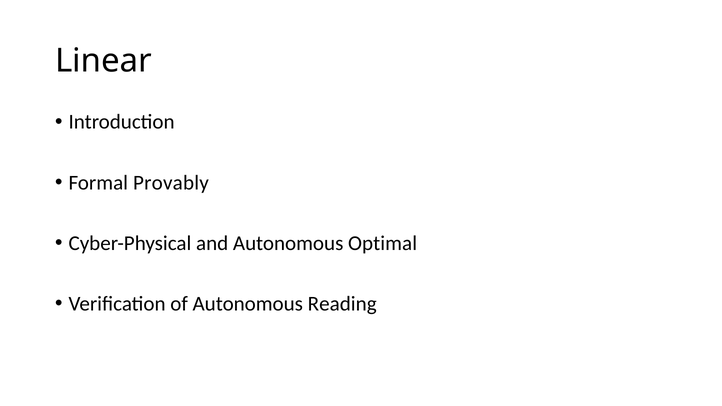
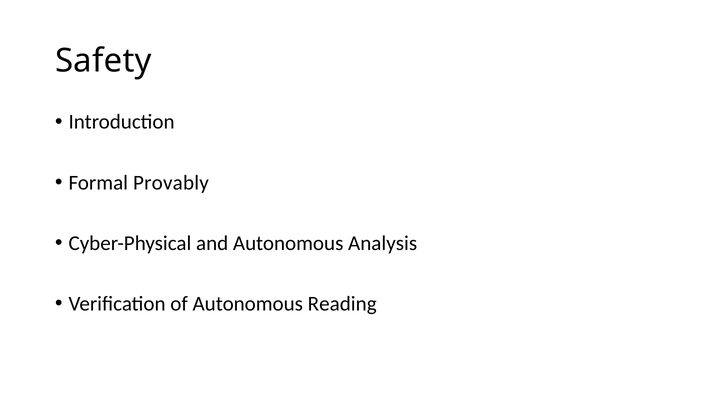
Linear: Linear -> Safety
Optimal: Optimal -> Analysis
